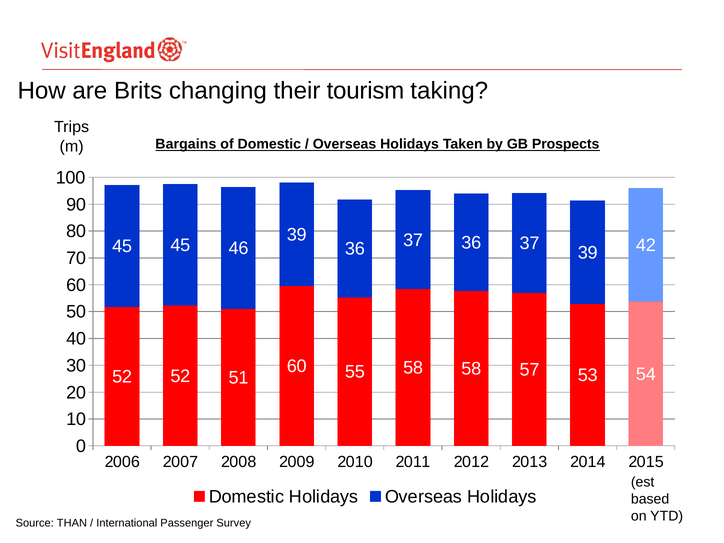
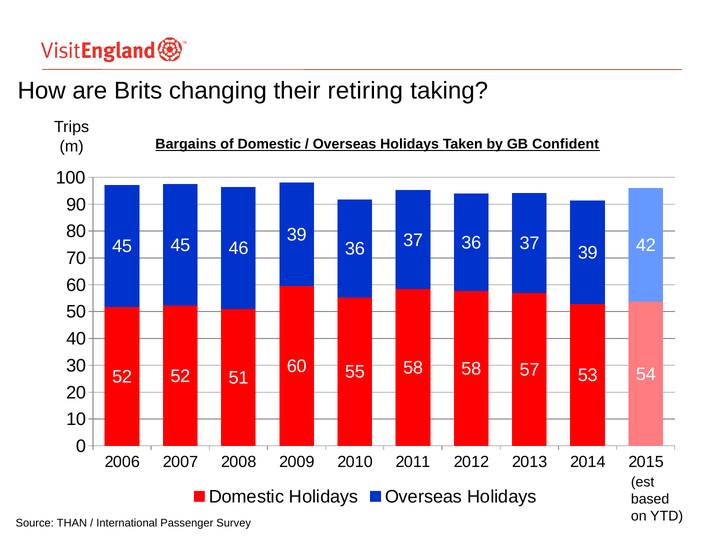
tourism: tourism -> retiring
Prospects: Prospects -> Confident
